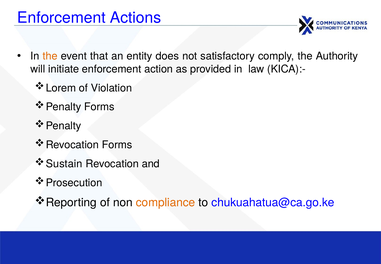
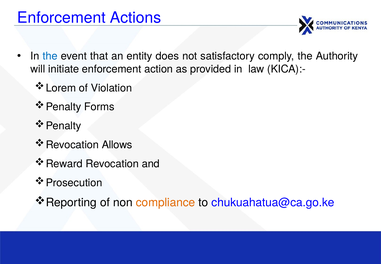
the at (50, 56) colour: orange -> blue
Revocation Forms: Forms -> Allows
Sustain: Sustain -> Reward
